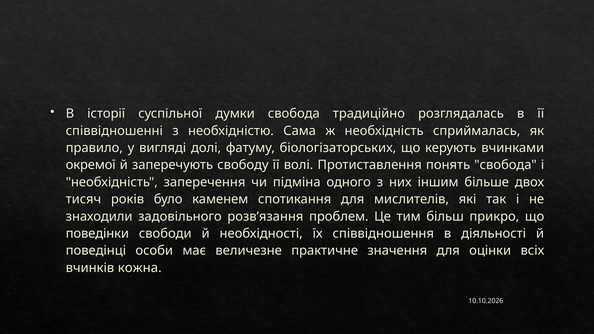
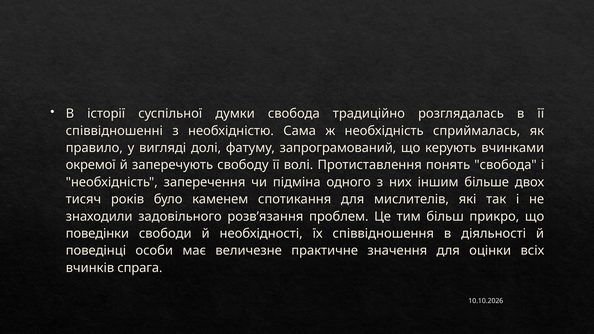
біологізаторських: біологізаторських -> запрограмований
кожна: кожна -> спрага
